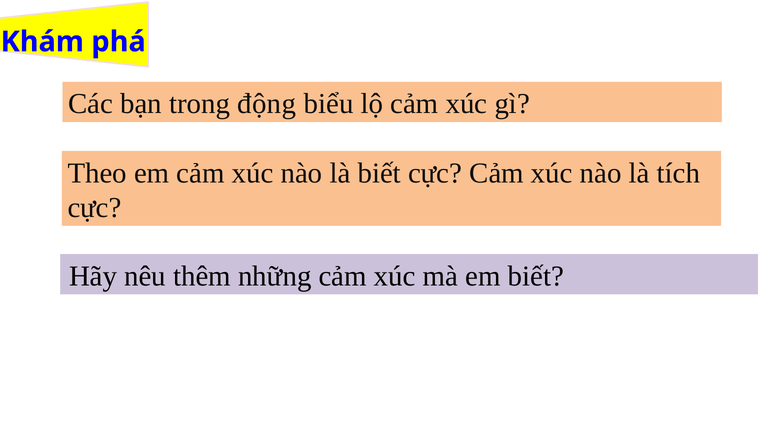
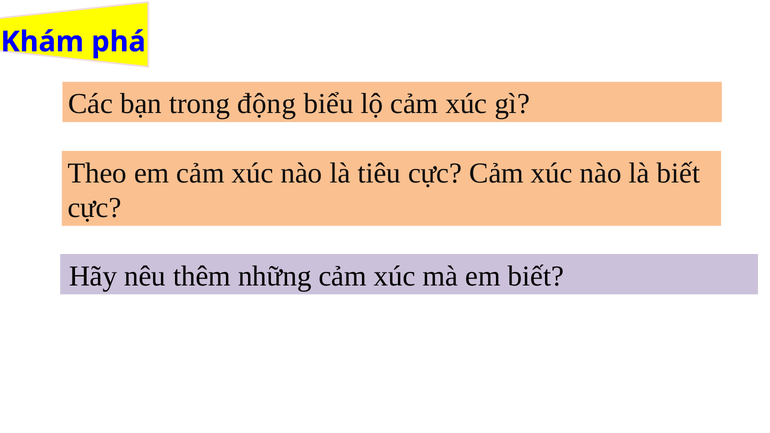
là biết: biết -> tiêu
là tích: tích -> biết
